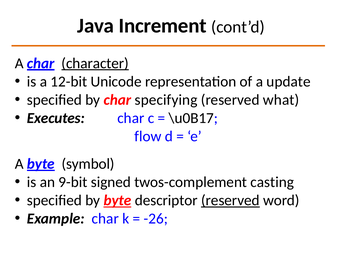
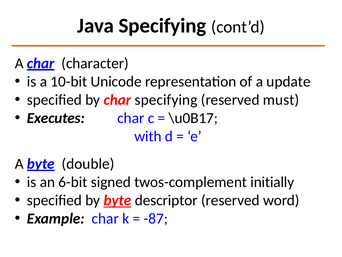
Java Increment: Increment -> Specifying
character underline: present -> none
12-bit: 12-bit -> 10-bit
what: what -> must
flow: flow -> with
symbol: symbol -> double
9-bit: 9-bit -> 6-bit
casting: casting -> initially
reserved at (230, 200) underline: present -> none
-26: -26 -> -87
